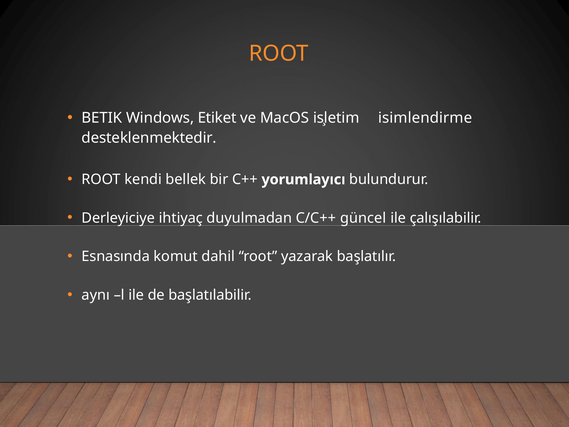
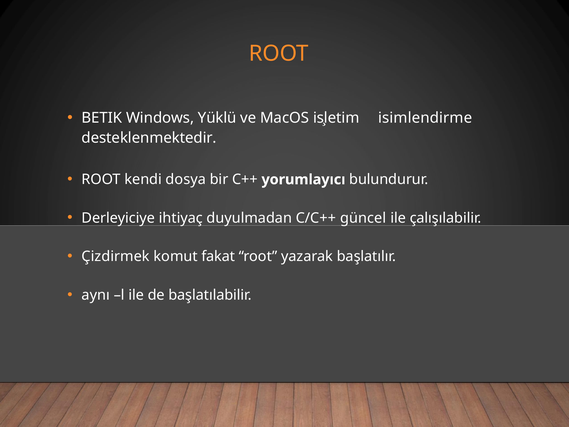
Etiket: Etiket -> Yüklü
bellek: bellek -> dosya
Esnasında: Esnasında -> Çizdirmek
dahil: dahil -> fakat
